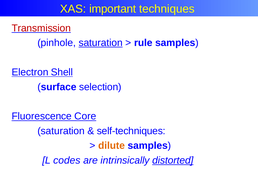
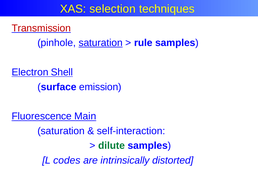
important: important -> selection
selection: selection -> emission
Core: Core -> Main
self-techniques: self-techniques -> self-interaction
dilute colour: orange -> green
distorted underline: present -> none
